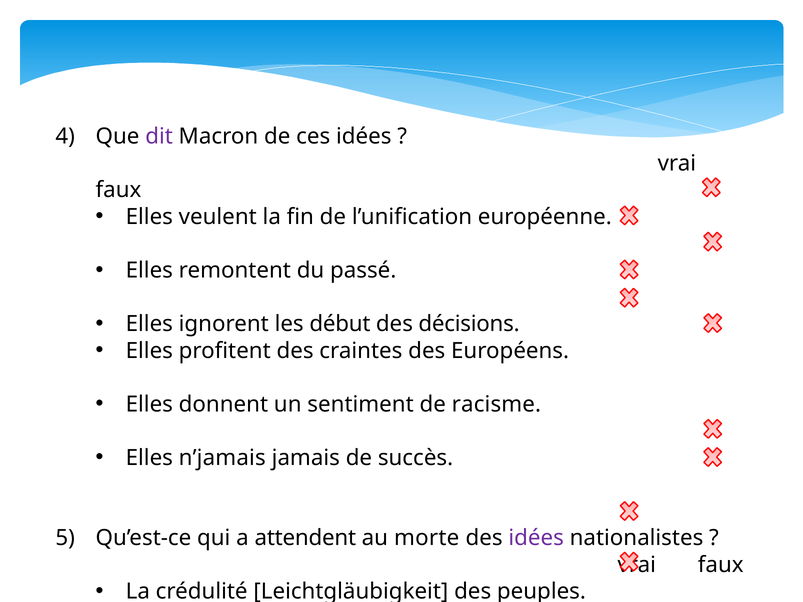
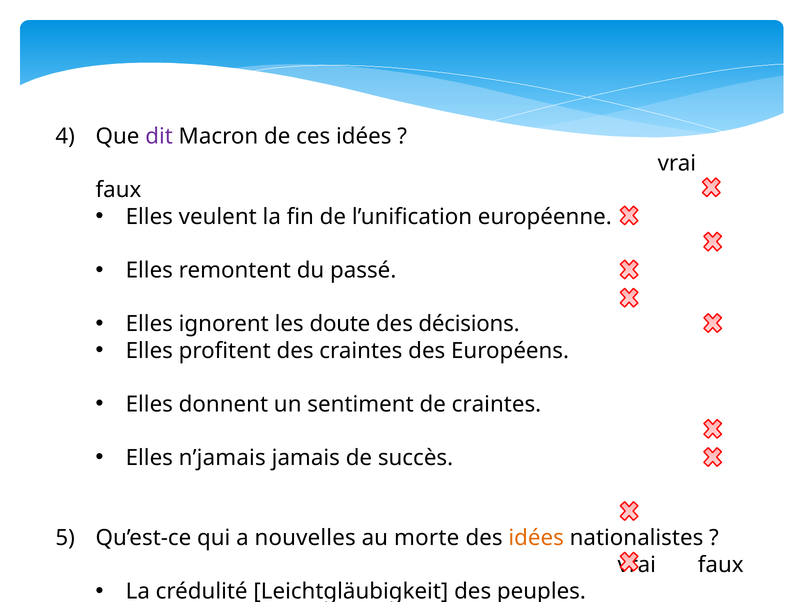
début: début -> doute
de racisme: racisme -> craintes
a attendent: attendent -> nouvelles
idées at (536, 538) colour: purple -> orange
